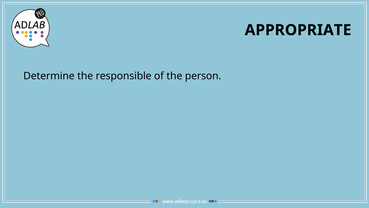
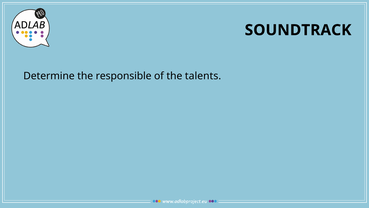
APPROPRIATE: APPROPRIATE -> SOUNDTRACK
person: person -> talents
